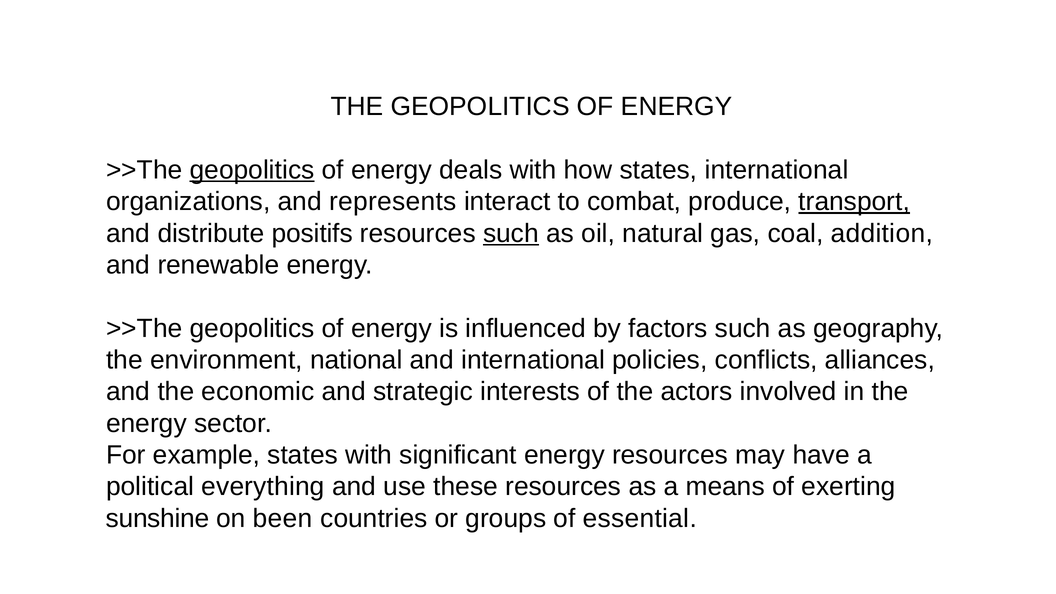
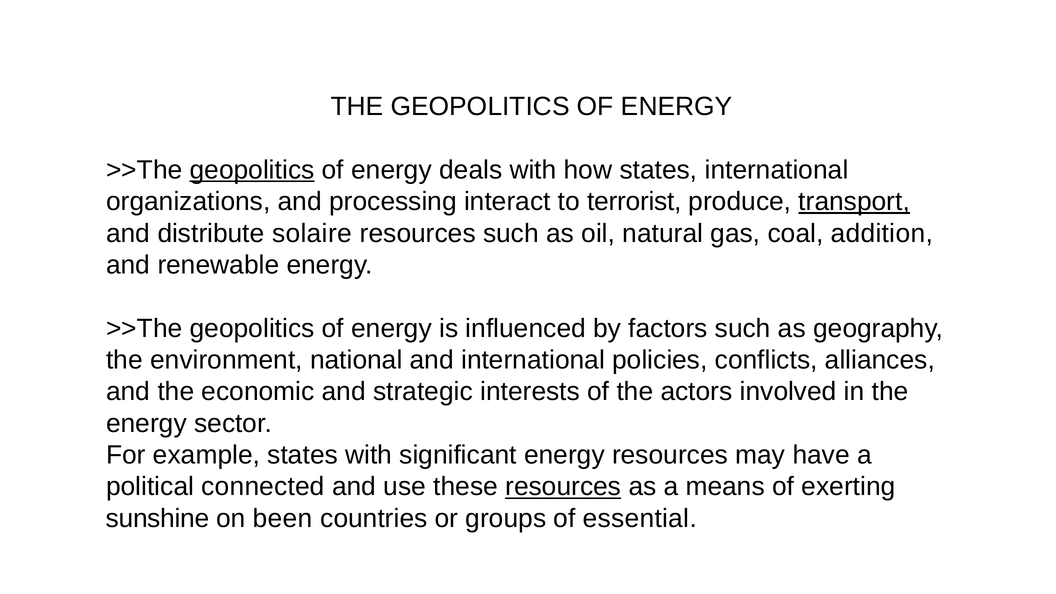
represents: represents -> processing
combat: combat -> terrorist
positifs: positifs -> solaire
such at (511, 233) underline: present -> none
everything: everything -> connected
resources at (563, 487) underline: none -> present
